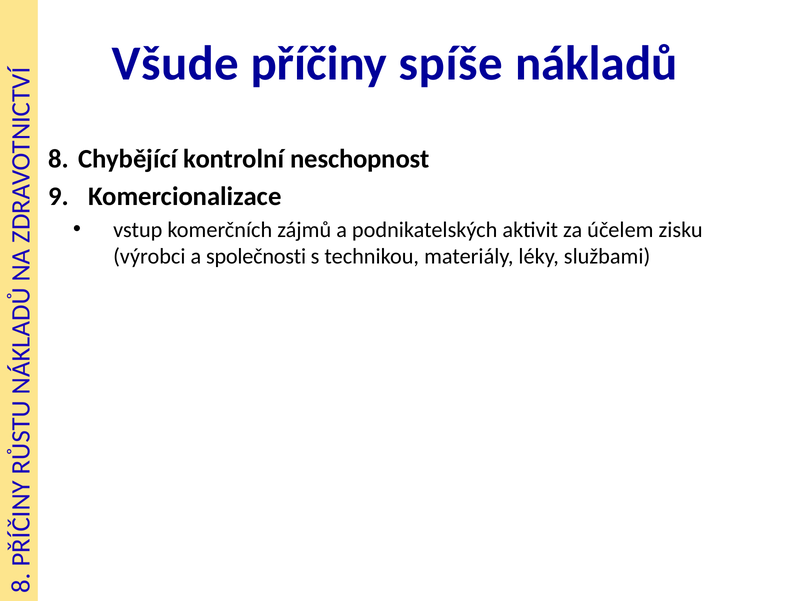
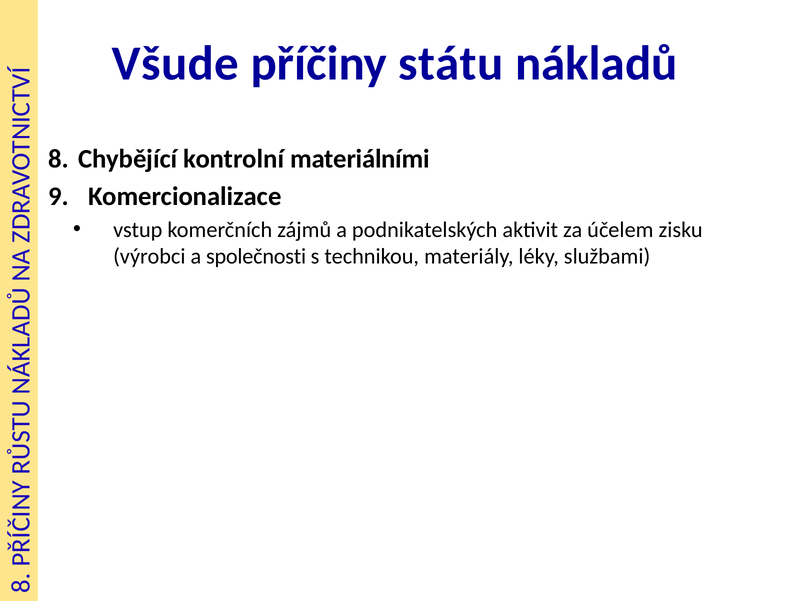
spíše: spíše -> státu
neschopnost: neschopnost -> materiálními
